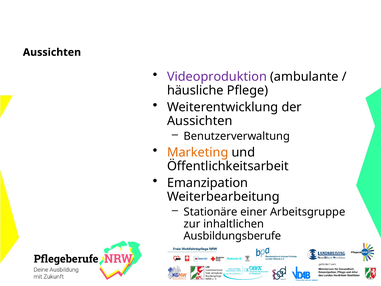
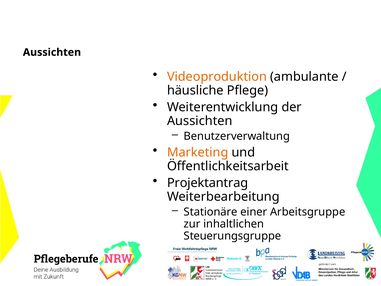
Videoproduktion colour: purple -> orange
Emanzipation: Emanzipation -> Projektantrag
Ausbildungsberufe: Ausbildungsberufe -> Steuerungsgruppe
